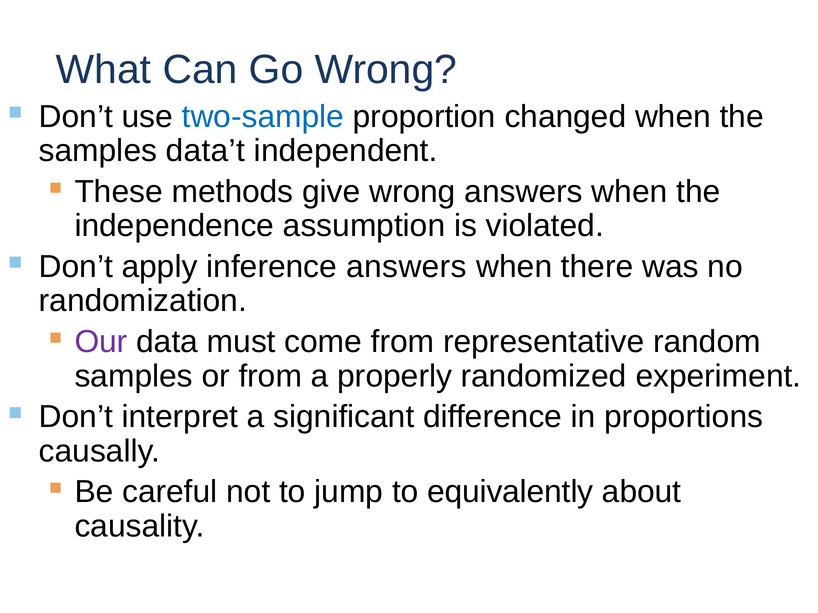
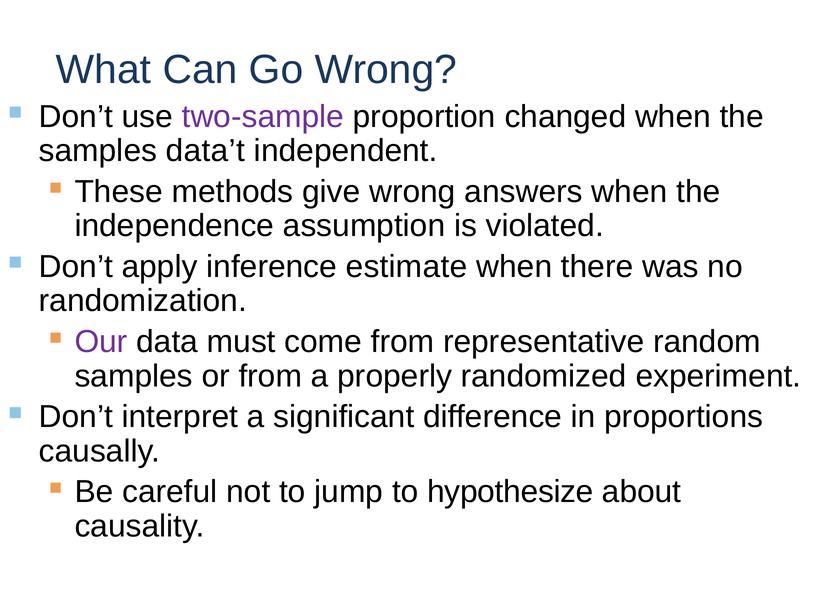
two-sample colour: blue -> purple
inference answers: answers -> estimate
equivalently: equivalently -> hypothesize
